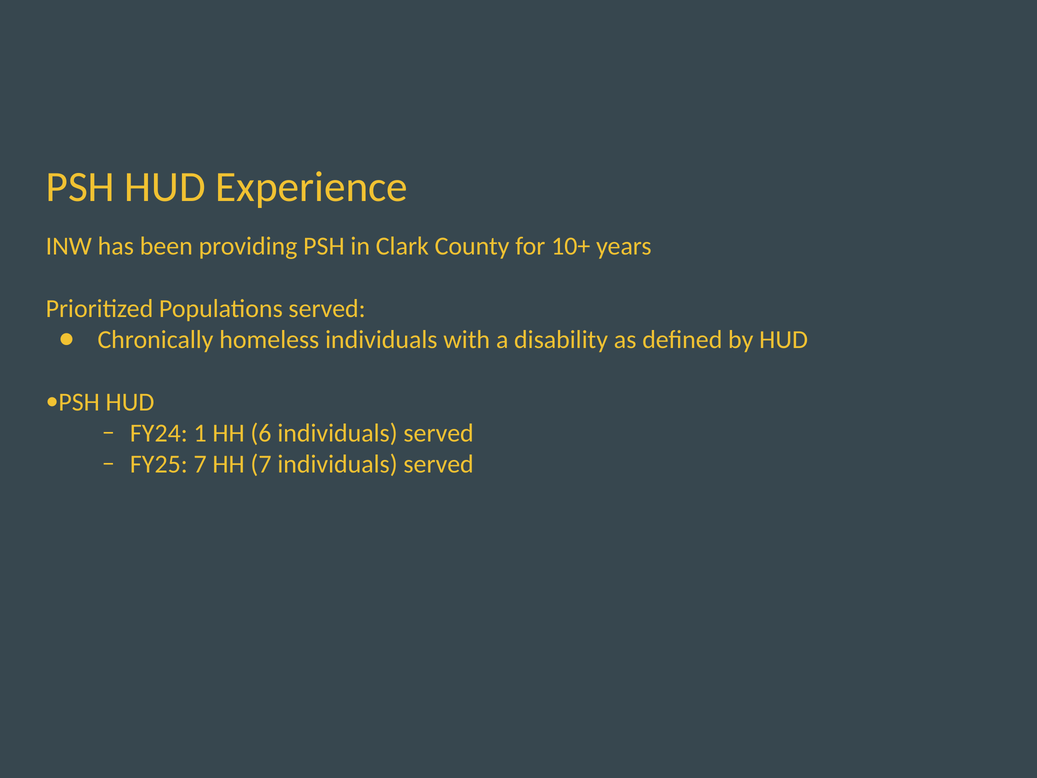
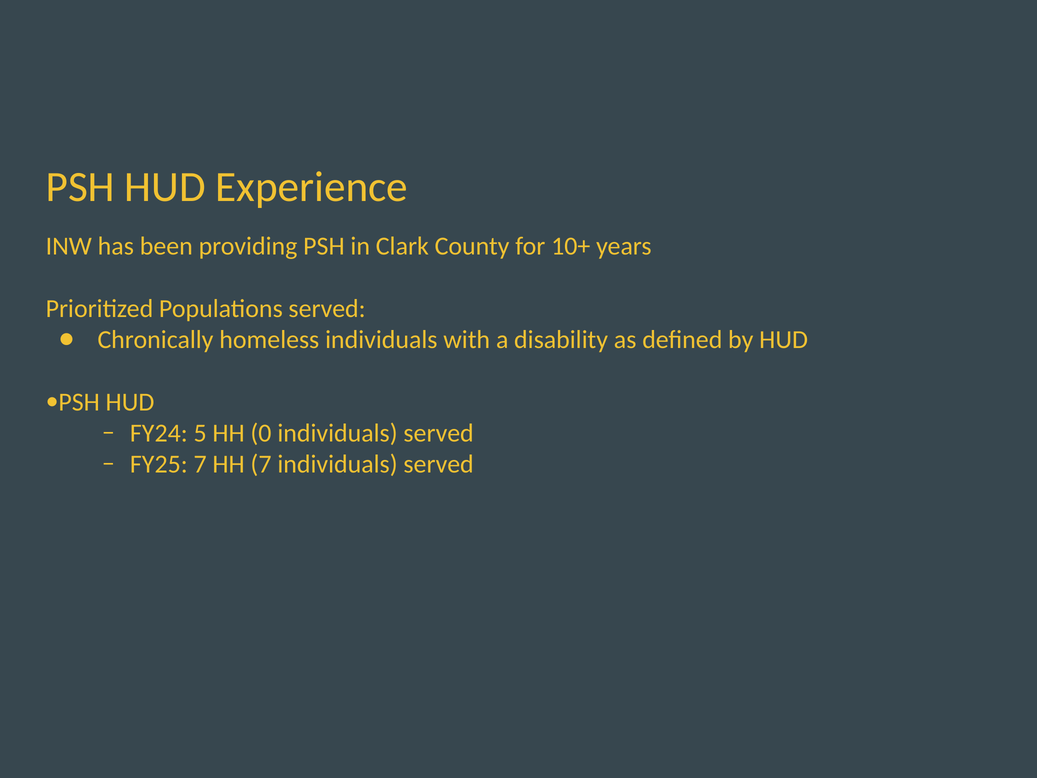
1: 1 -> 5
6: 6 -> 0
